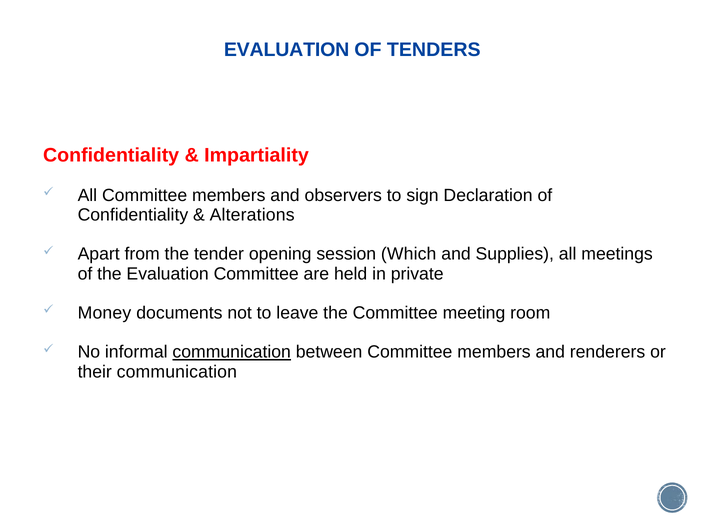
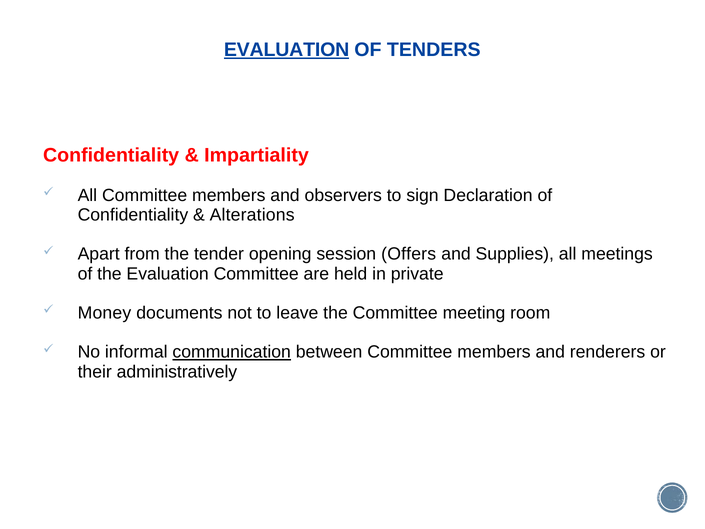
EVALUATION at (287, 50) underline: none -> present
Which: Which -> Offers
their communication: communication -> administratively
